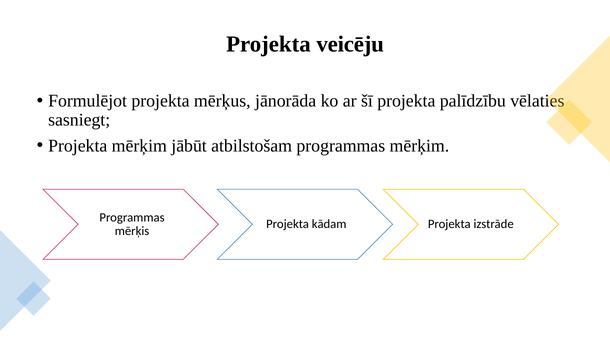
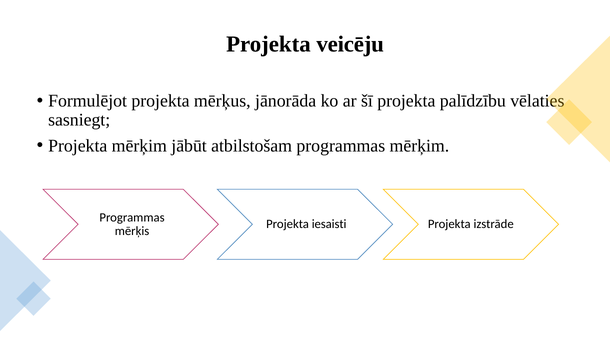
kādam: kādam -> iesaisti
